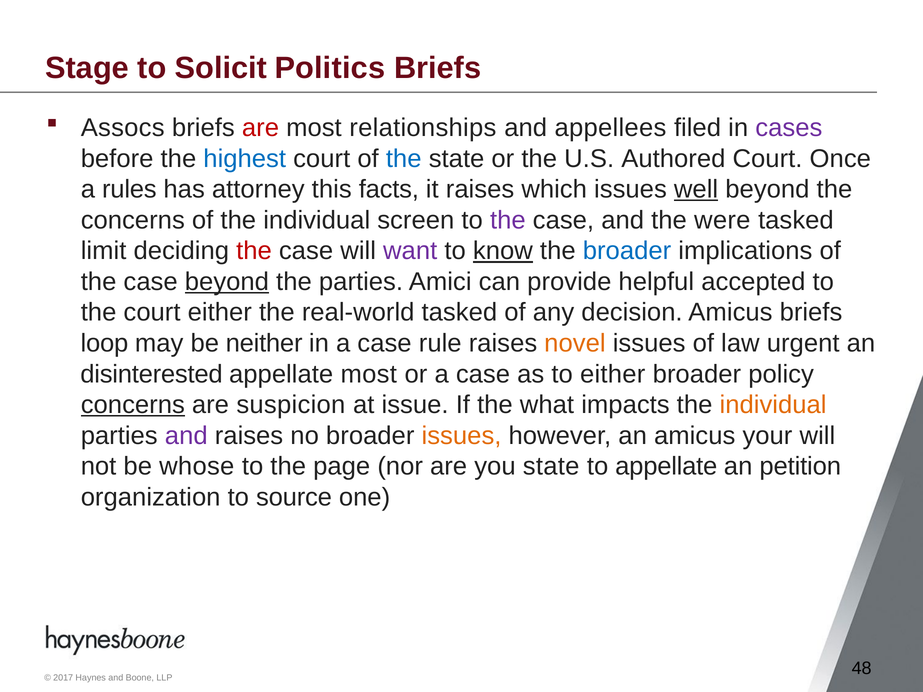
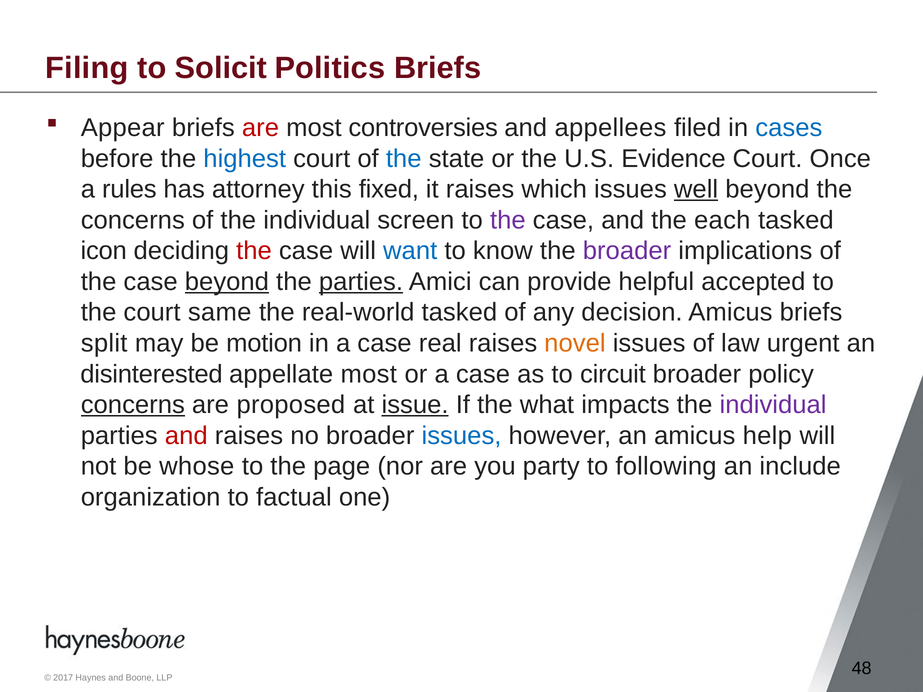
Stage: Stage -> Filing
Assocs: Assocs -> Appear
relationships: relationships -> controversies
cases colour: purple -> blue
Authored: Authored -> Evidence
facts: facts -> fixed
were: were -> each
limit: limit -> icon
want colour: purple -> blue
know underline: present -> none
broader at (627, 251) colour: blue -> purple
parties at (361, 282) underline: none -> present
court either: either -> same
loop: loop -> split
neither: neither -> motion
rule: rule -> real
to either: either -> circuit
suspicion: suspicion -> proposed
issue underline: none -> present
individual at (773, 405) colour: orange -> purple
and at (186, 436) colour: purple -> red
issues at (462, 436) colour: orange -> blue
your: your -> help
you state: state -> party
to appellate: appellate -> following
petition: petition -> include
source: source -> factual
